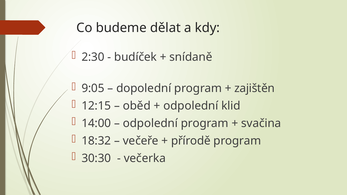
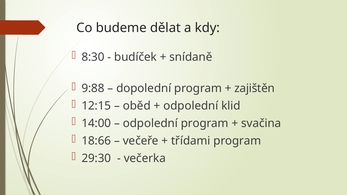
2:30: 2:30 -> 8:30
9:05: 9:05 -> 9:88
18:32: 18:32 -> 18:66
přírodě: přírodě -> třídami
30:30: 30:30 -> 29:30
